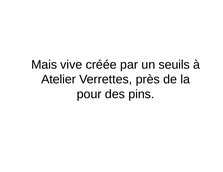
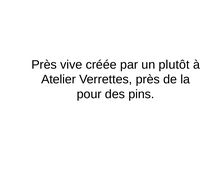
Mais at (44, 65): Mais -> Près
seuils: seuils -> plutôt
